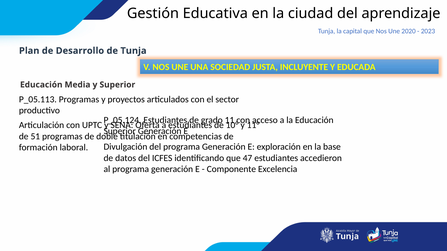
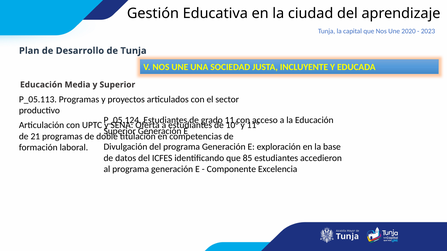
51: 51 -> 21
47: 47 -> 85
